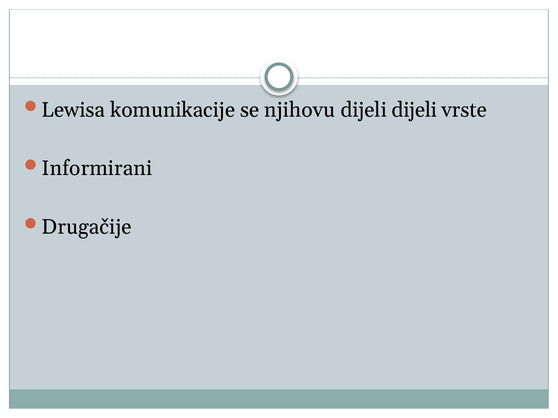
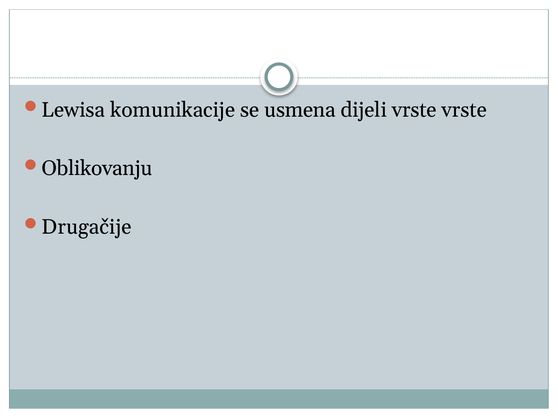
njihovu: njihovu -> usmena
dijeli dijeli: dijeli -> vrste
Informirani: Informirani -> Oblikovanju
